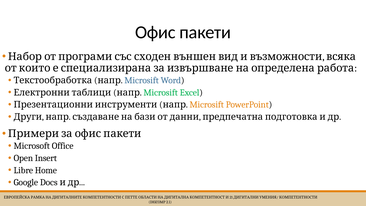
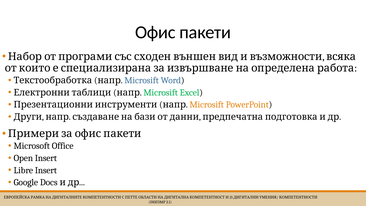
Libre Home: Home -> Insert
